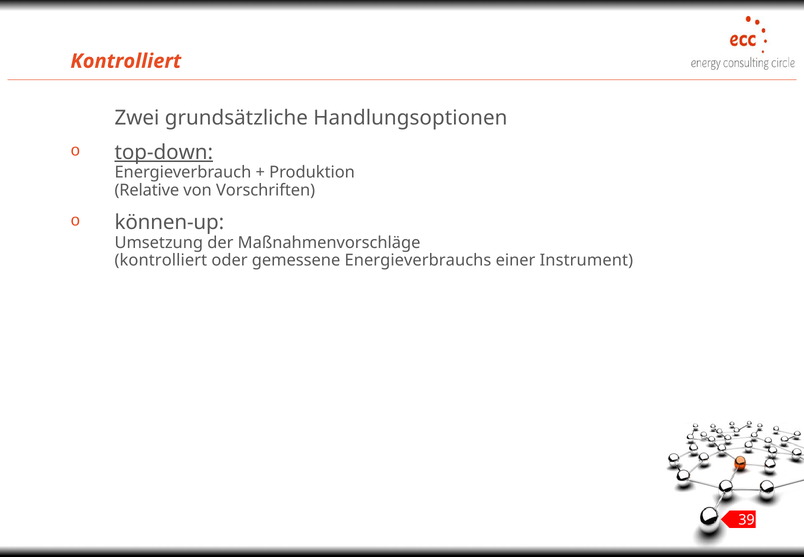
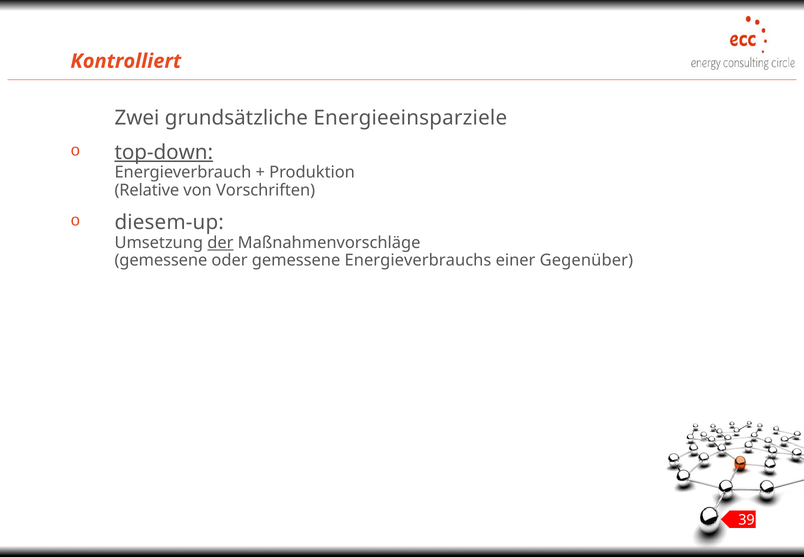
Handlungsoptionen: Handlungsoptionen -> Energieeinsparziele
können-up: können-up -> diesem-up
der underline: none -> present
kontrolliert at (161, 260): kontrolliert -> gemessene
Instrument: Instrument -> Gegenüber
